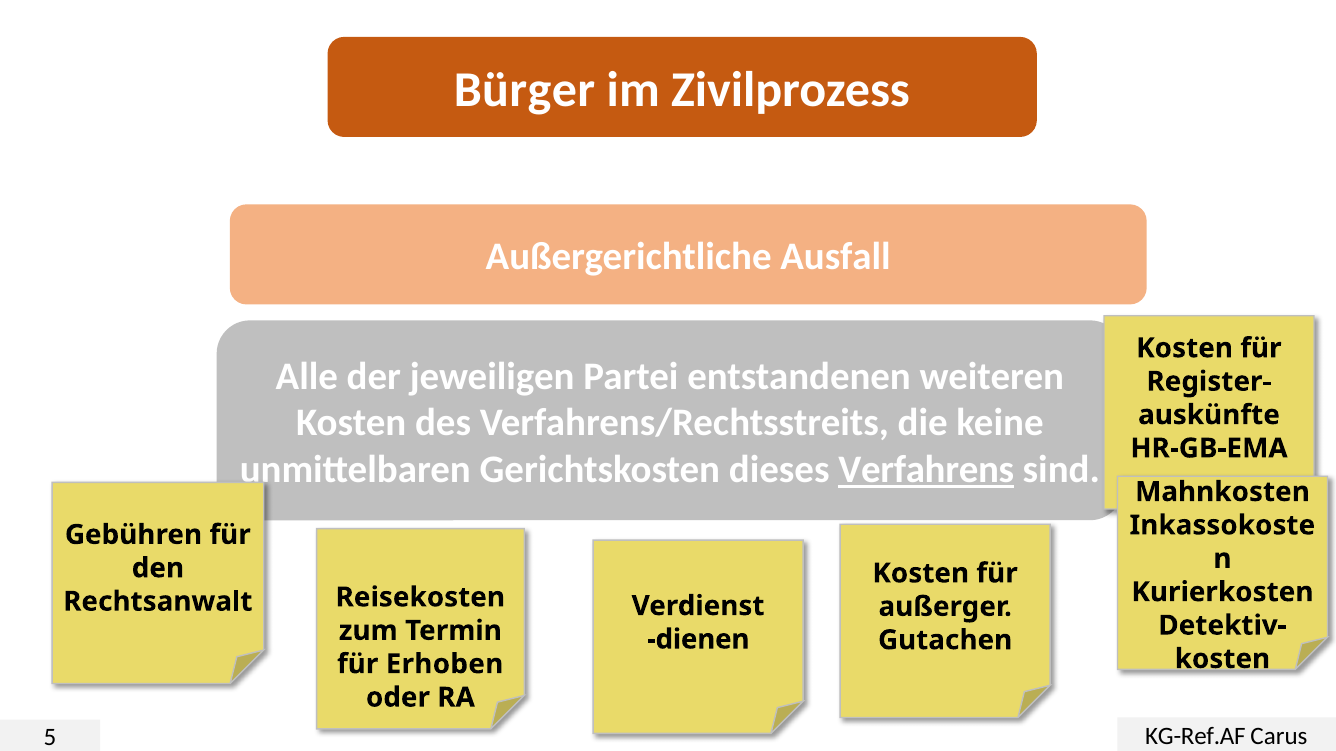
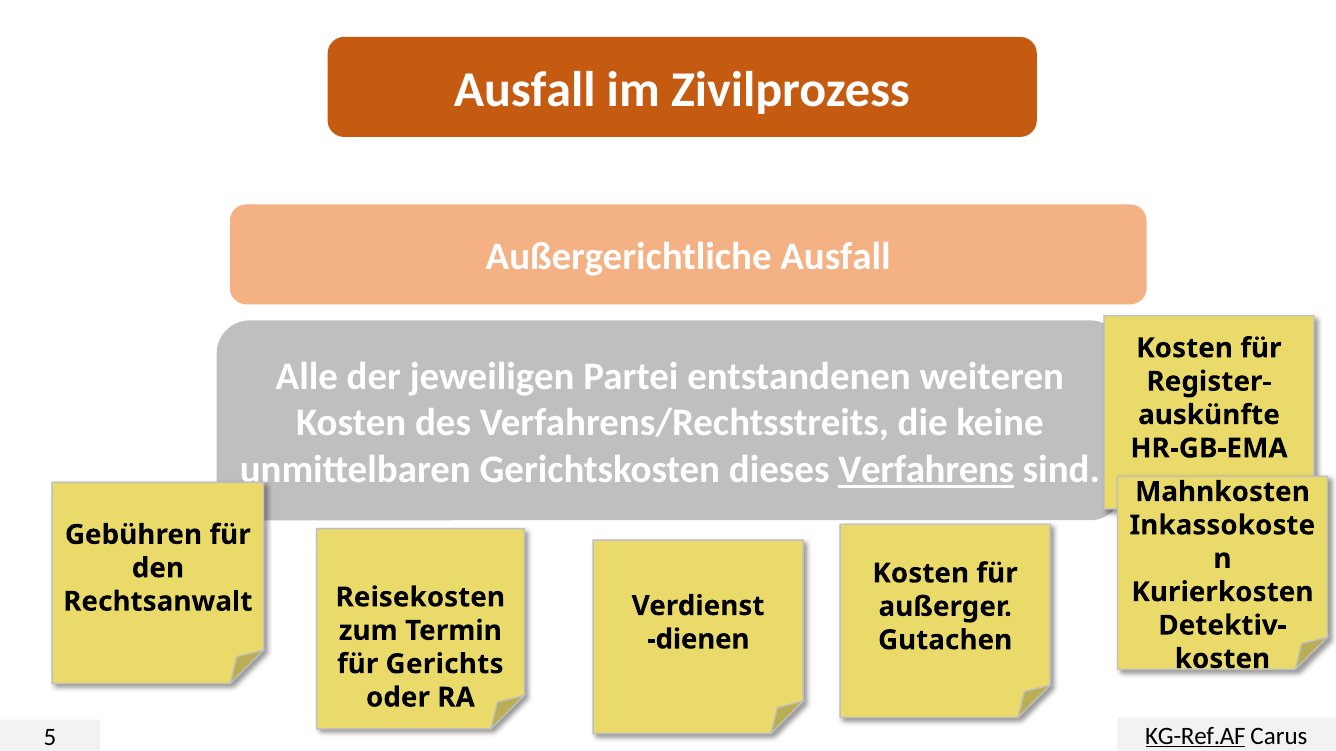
Bürger at (524, 90): Bürger -> Ausfall
Erhoben: Erhoben -> Gerichts
KG-Ref.AF underline: none -> present
